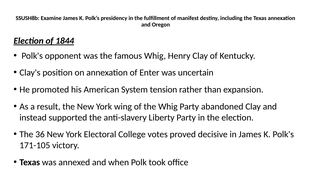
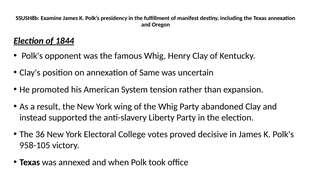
Enter: Enter -> Same
171-105: 171-105 -> 958-105
